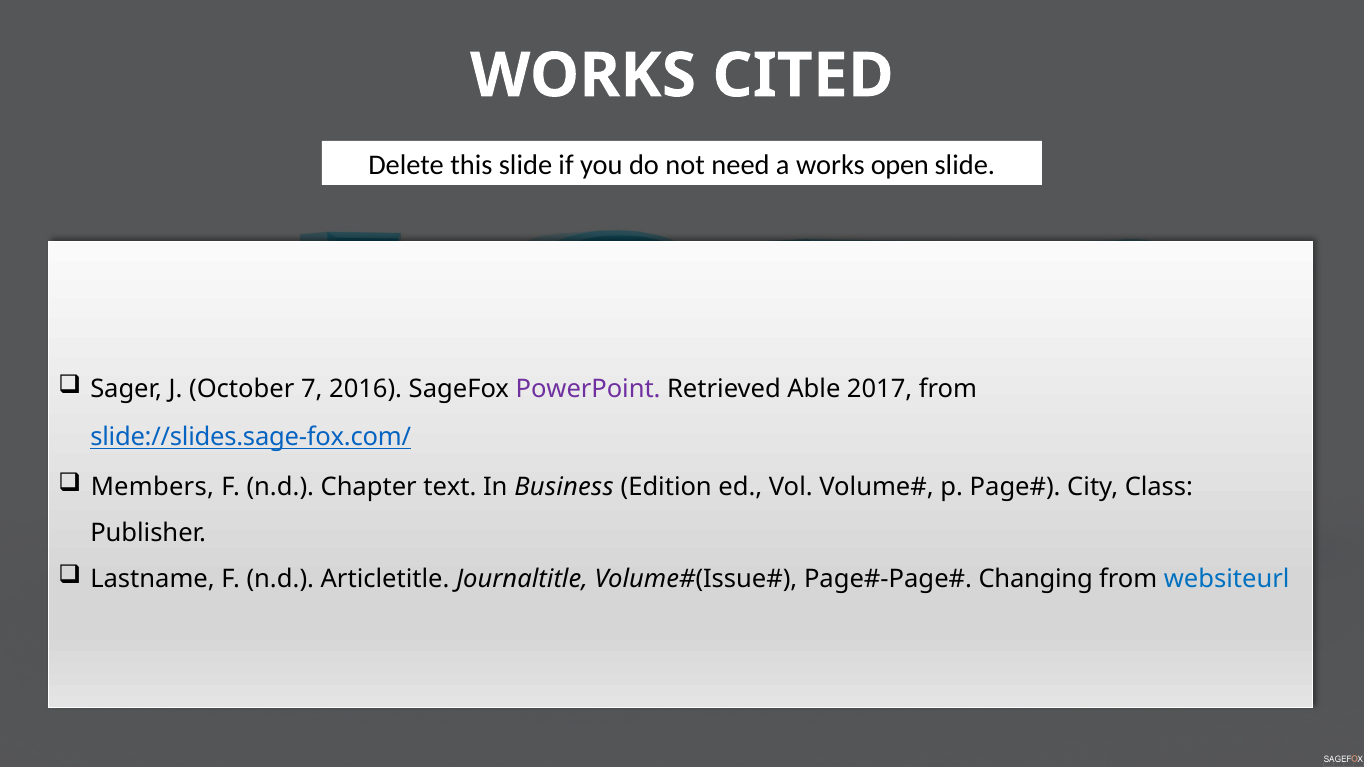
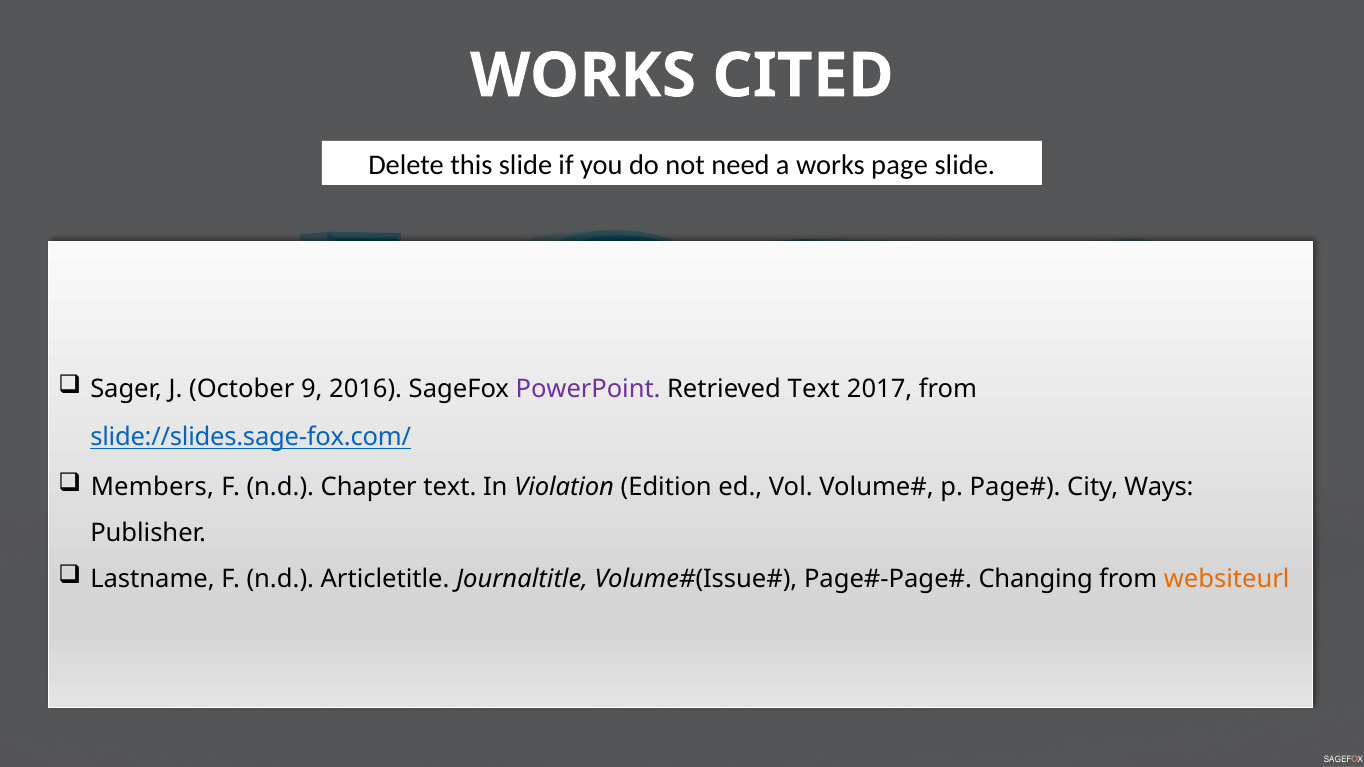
open: open -> page
7: 7 -> 9
Retrieved Able: Able -> Text
Business: Business -> Violation
Class: Class -> Ways
websiteurl colour: blue -> orange
